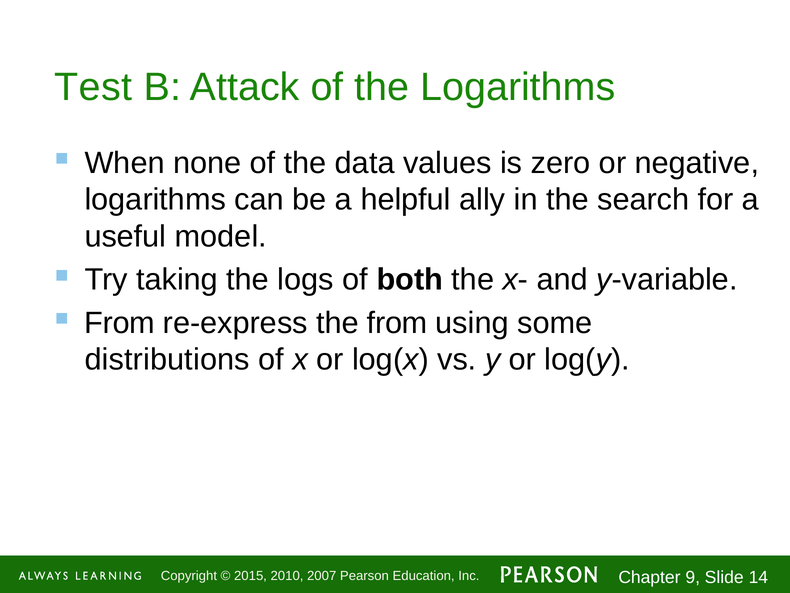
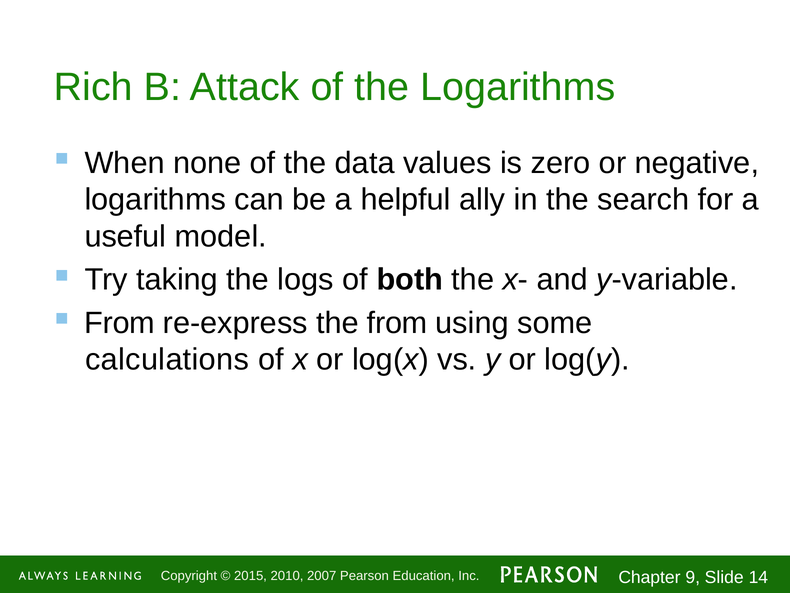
Test: Test -> Rich
distributions: distributions -> calculations
